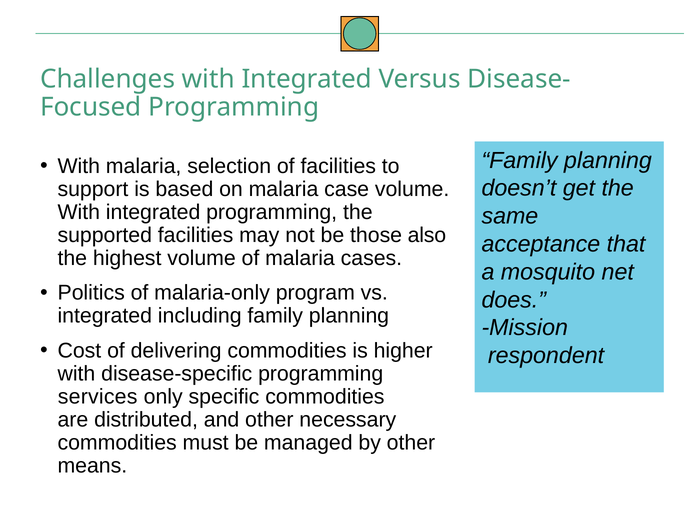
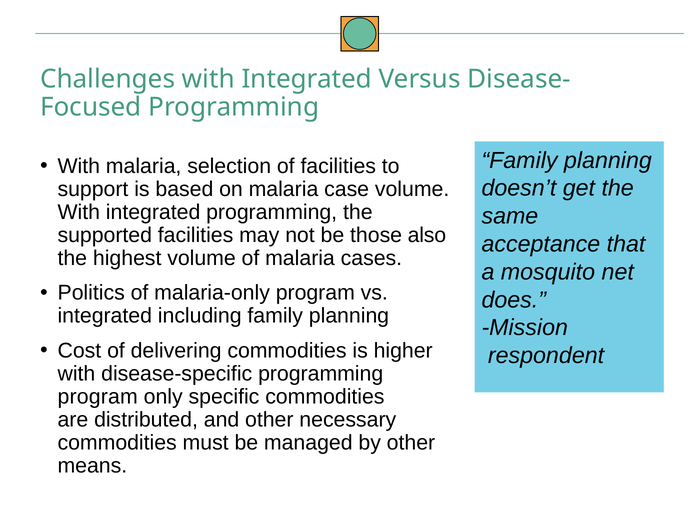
services at (98, 396): services -> program
